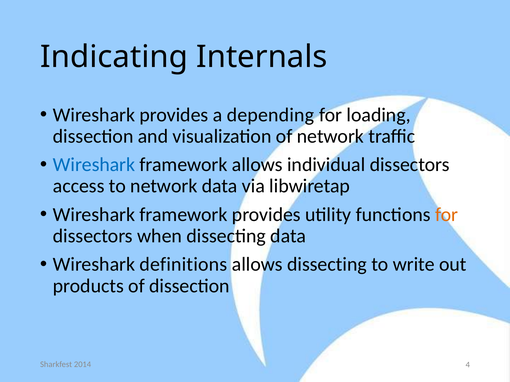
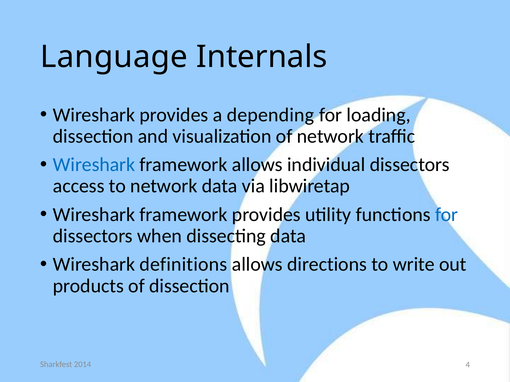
Indicating: Indicating -> Language
for at (447, 215) colour: orange -> blue
allows dissecting: dissecting -> directions
